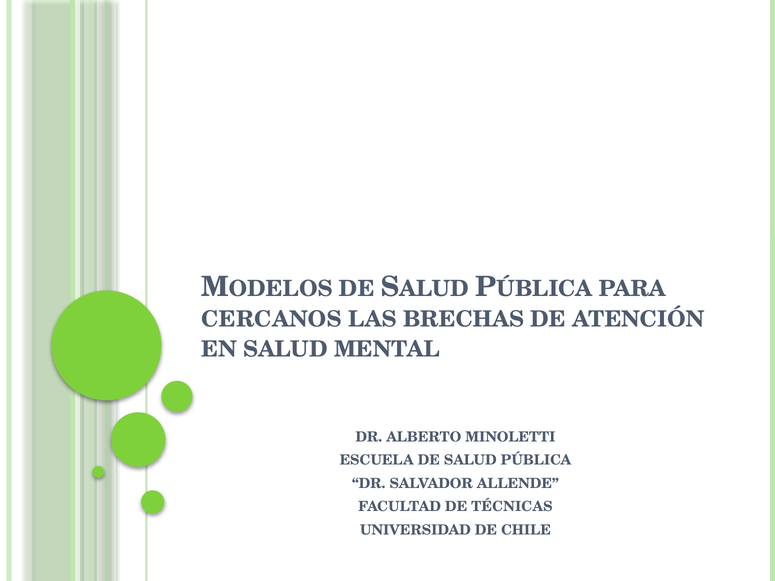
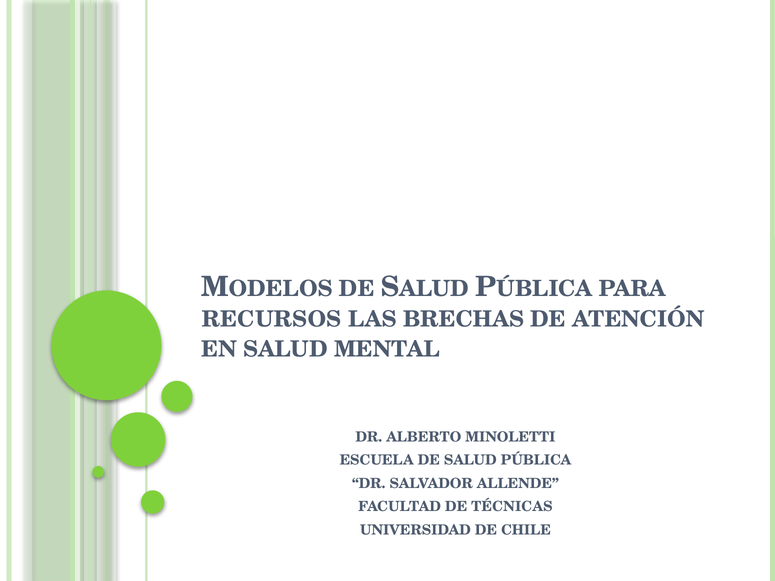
CERCANOS: CERCANOS -> RECURSOS
